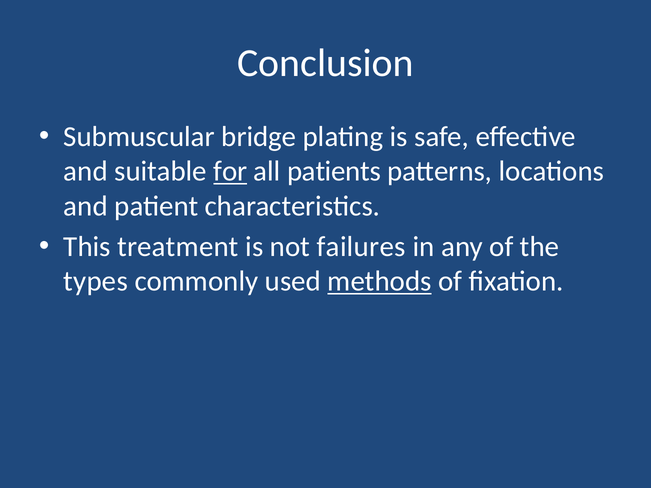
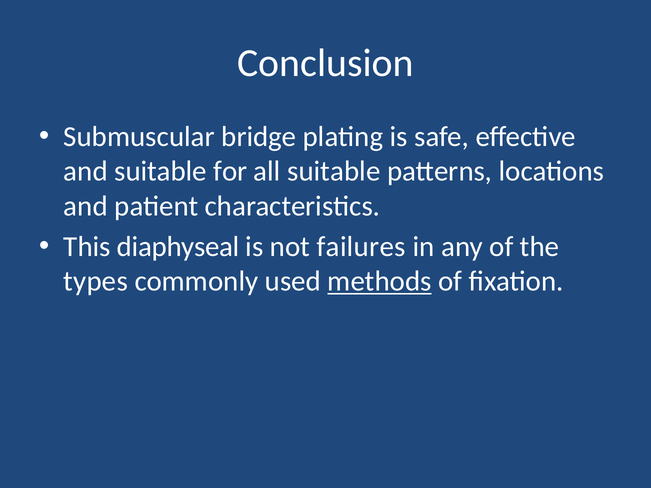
for underline: present -> none
all patients: patients -> suitable
treatment: treatment -> diaphyseal
